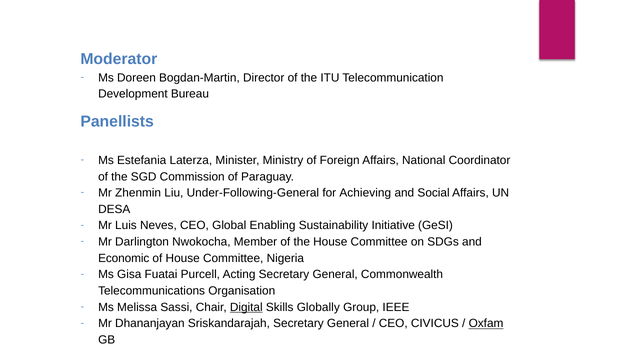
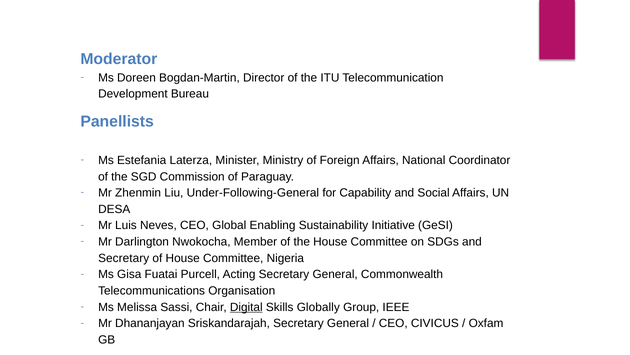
Achieving: Achieving -> Capability
Economic at (124, 258): Economic -> Secretary
Oxfam underline: present -> none
